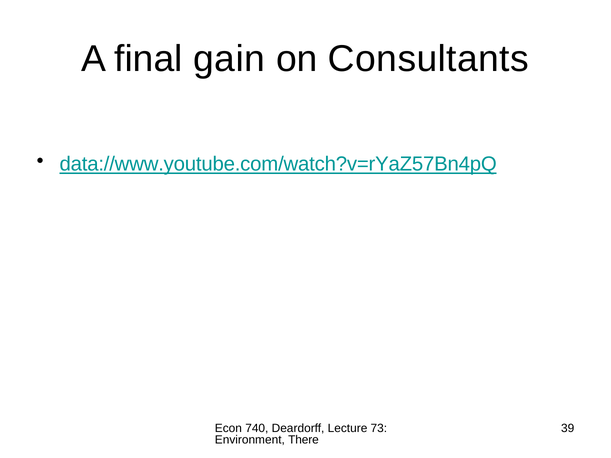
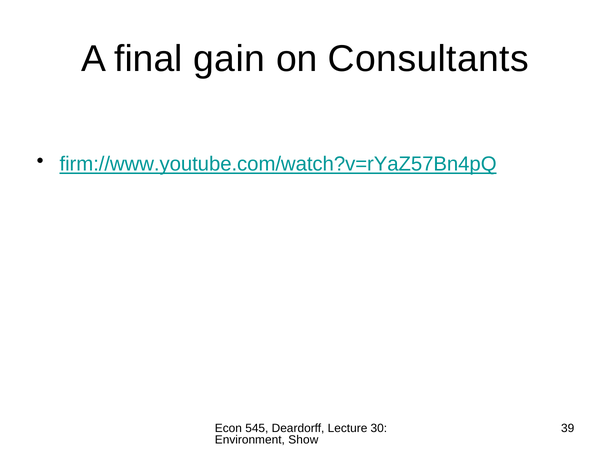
data://www.youtube.com/watch?v=rYaZ57Bn4pQ: data://www.youtube.com/watch?v=rYaZ57Bn4pQ -> firm://www.youtube.com/watch?v=rYaZ57Bn4pQ
740: 740 -> 545
73: 73 -> 30
There: There -> Show
